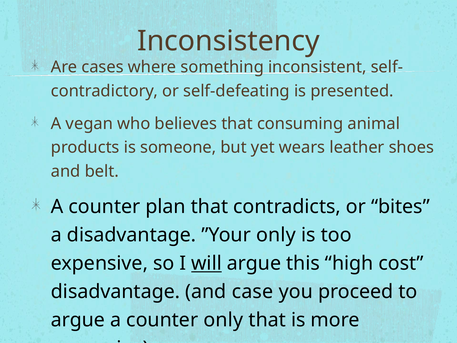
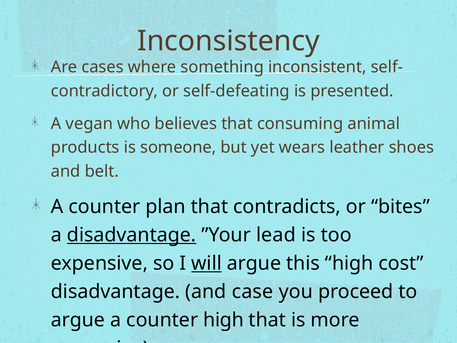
disadvantage at (132, 235) underline: none -> present
”Your only: only -> lead
counter only: only -> high
